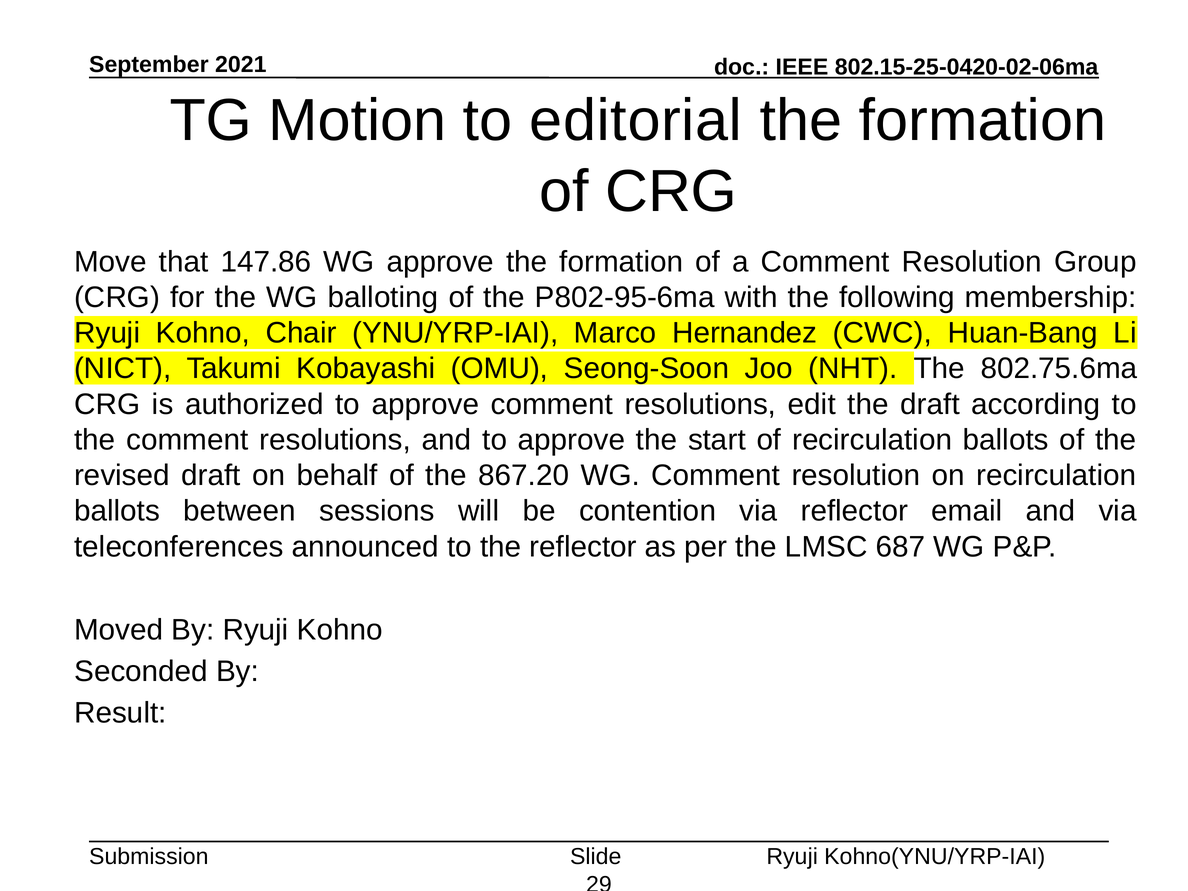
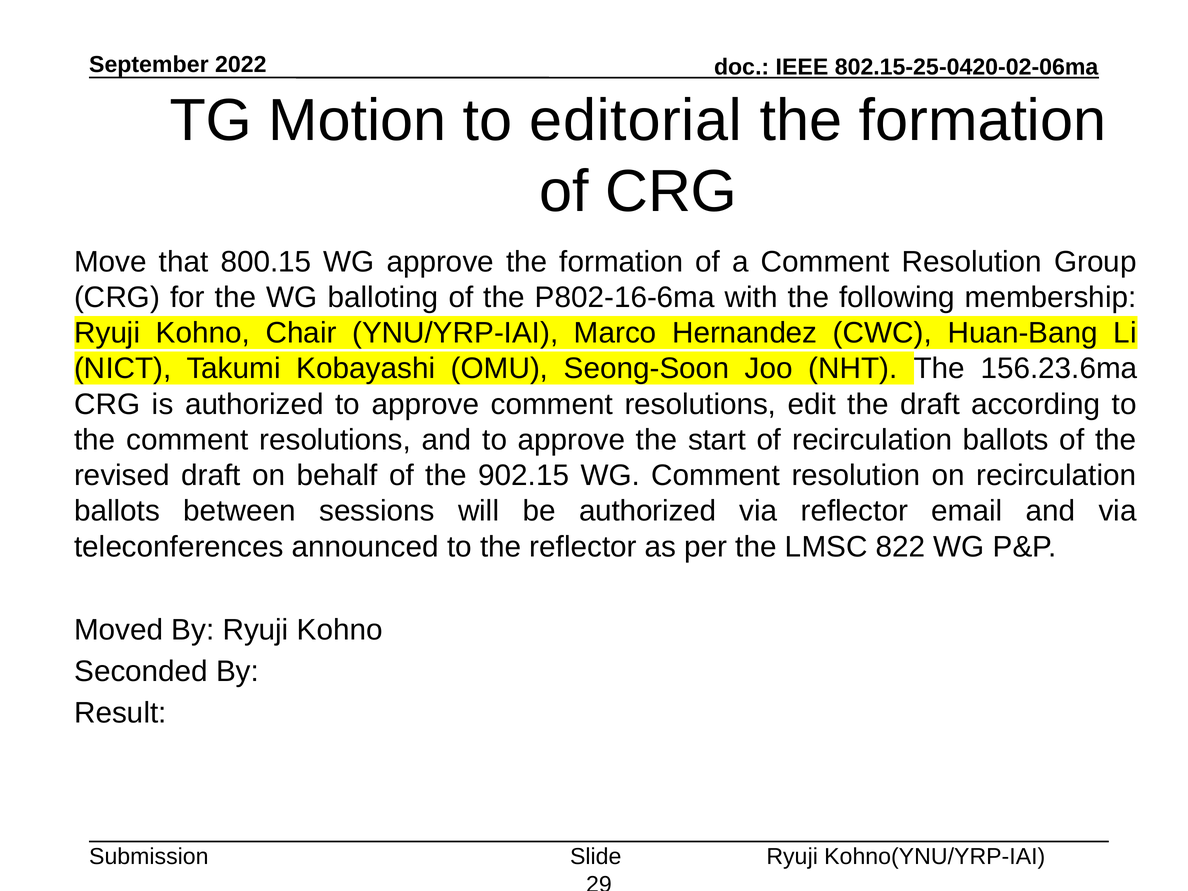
2021: 2021 -> 2022
147.86: 147.86 -> 800.15
P802-95-6ma: P802-95-6ma -> P802-16-6ma
802.75.6ma: 802.75.6ma -> 156.23.6ma
867.20: 867.20 -> 902.15
be contention: contention -> authorized
687: 687 -> 822
